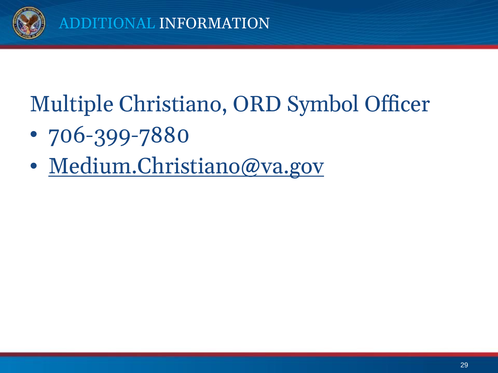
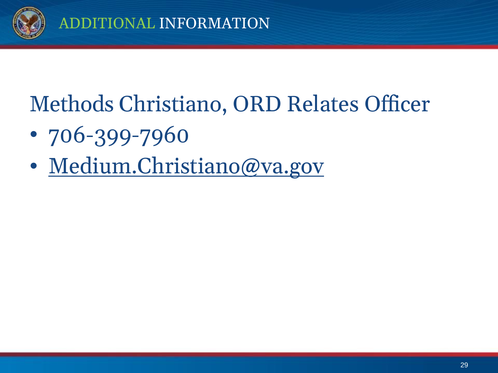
ADDITIONAL colour: light blue -> light green
Multiple: Multiple -> Methods
Symbol: Symbol -> Relates
706-399-7880: 706-399-7880 -> 706-399-7960
